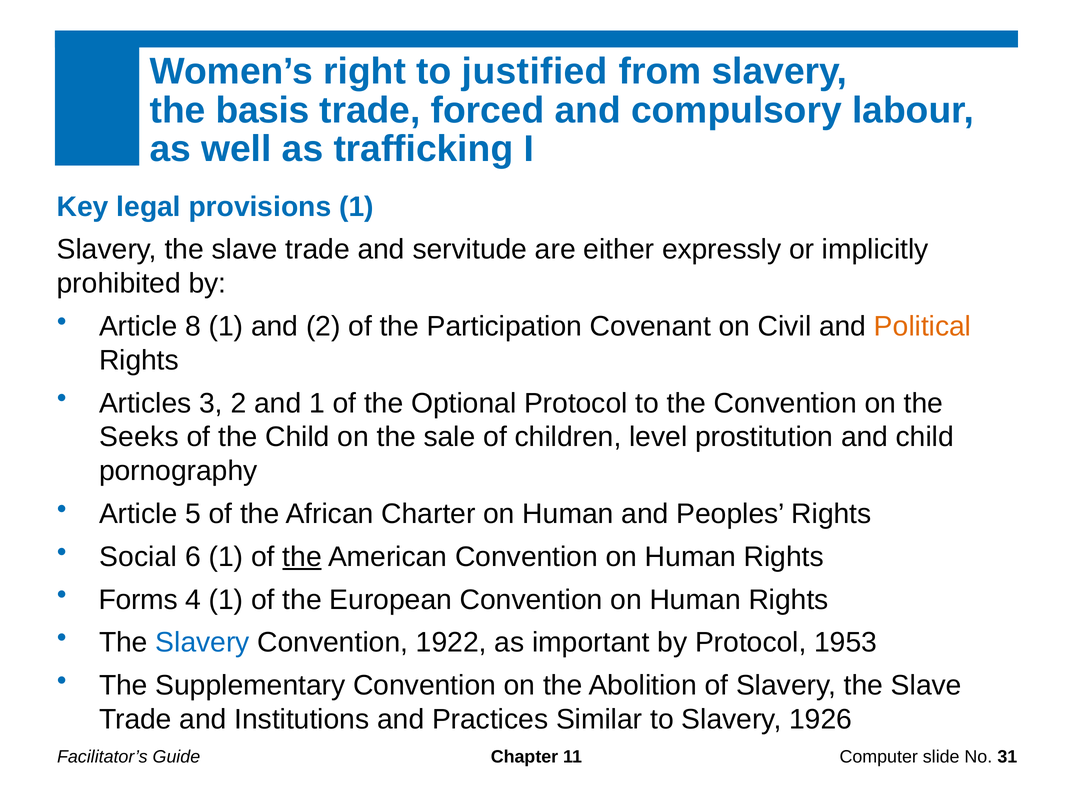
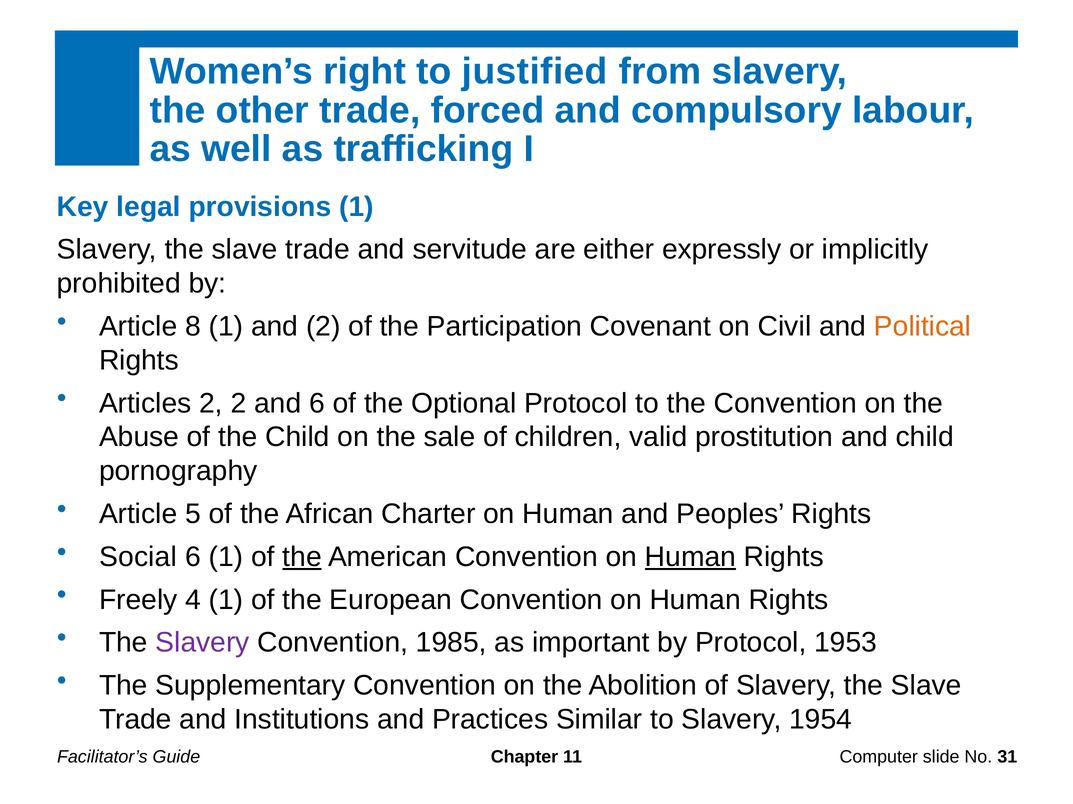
basis: basis -> other
Articles 3: 3 -> 2
and 1: 1 -> 6
Seeks: Seeks -> Abuse
level: level -> valid
Human at (691, 557) underline: none -> present
Forms: Forms -> Freely
Slavery at (203, 643) colour: blue -> purple
1922: 1922 -> 1985
1926: 1926 -> 1954
